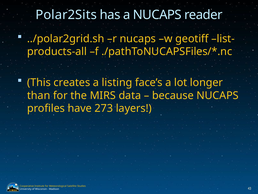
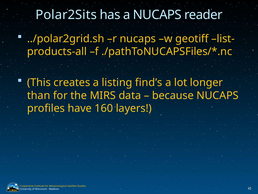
face’s: face’s -> find’s
273: 273 -> 160
